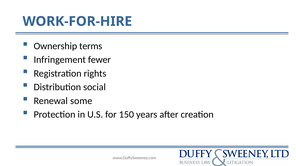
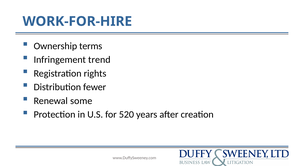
fewer: fewer -> trend
social: social -> fewer
150: 150 -> 520
